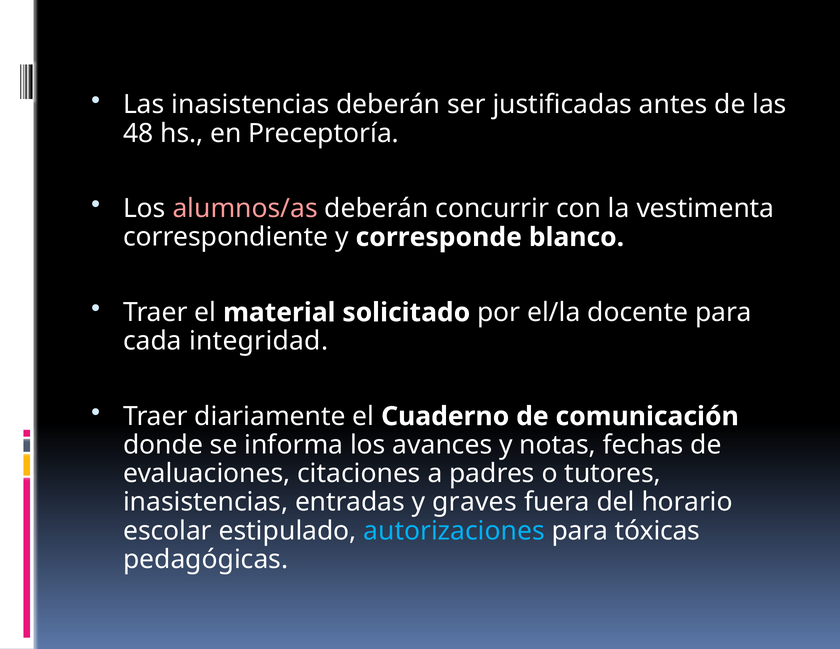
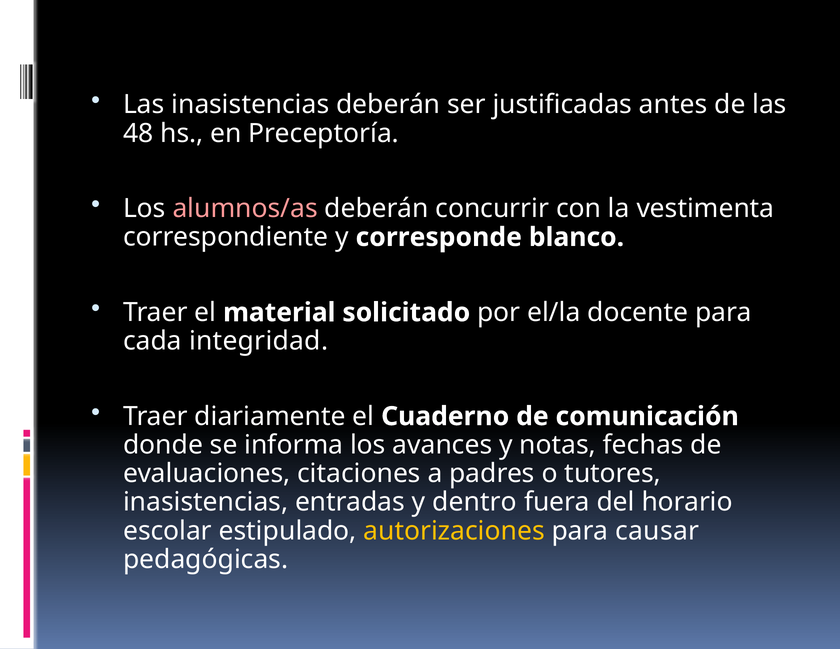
graves: graves -> dentro
autorizaciones colour: light blue -> yellow
tóxicas: tóxicas -> causar
